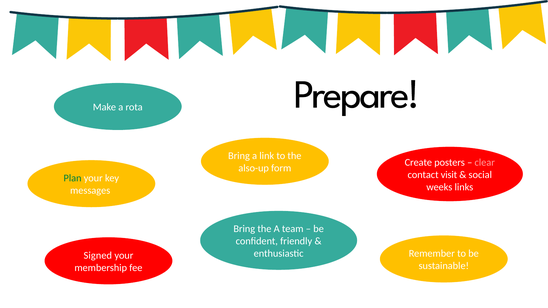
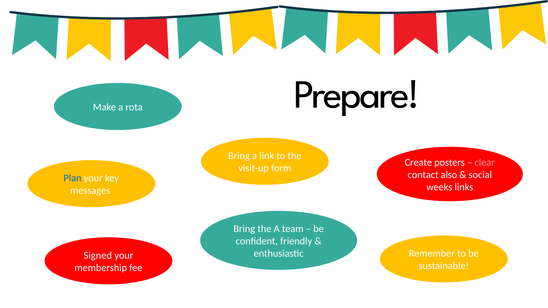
also-up: also-up -> visit-up
visit: visit -> also
Plan colour: green -> blue
